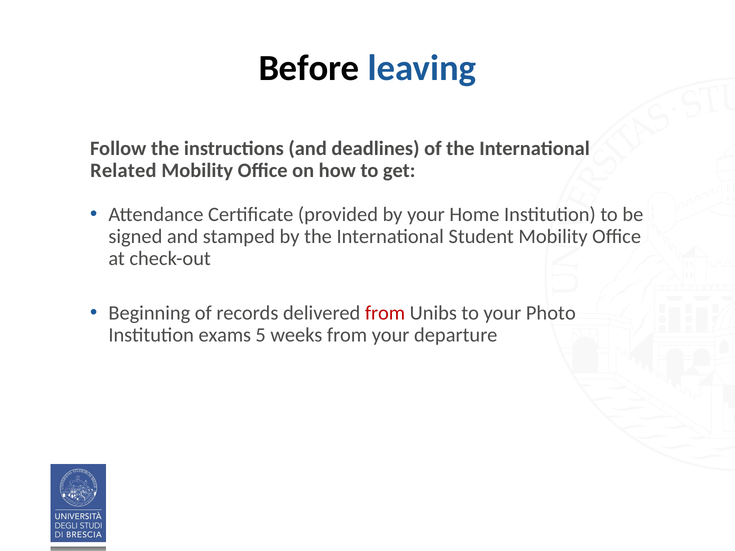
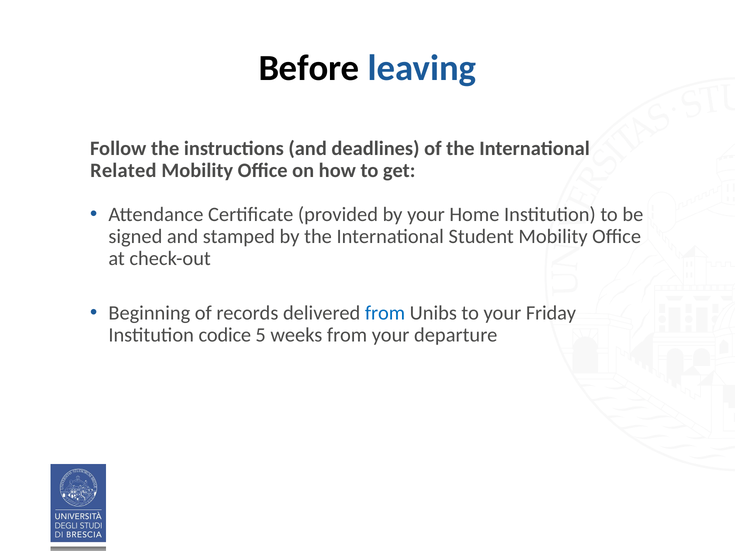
from at (385, 313) colour: red -> blue
Photo: Photo -> Friday
exams: exams -> codice
